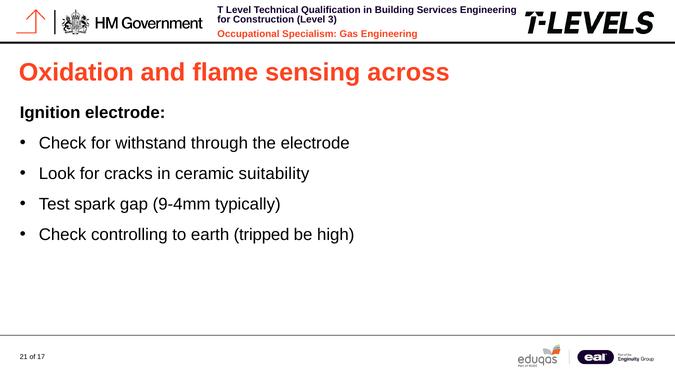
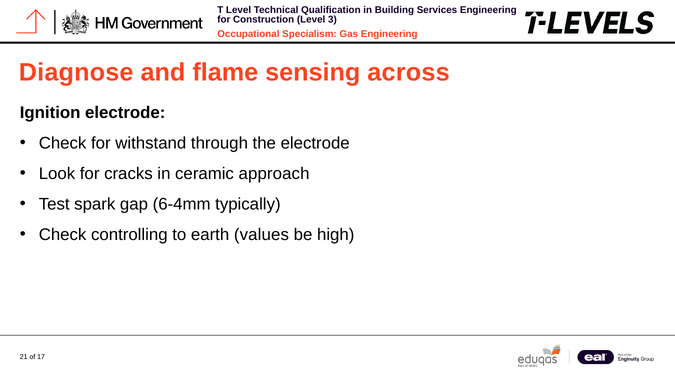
Oxidation: Oxidation -> Diagnose
suitability: suitability -> approach
9-4mm: 9-4mm -> 6-4mm
tripped: tripped -> values
